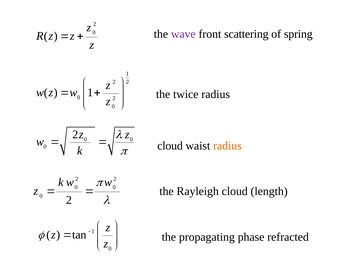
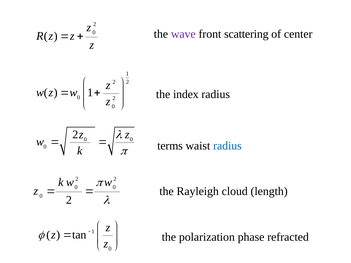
spring: spring -> center
twice: twice -> index
cloud at (170, 146): cloud -> terms
radius at (227, 146) colour: orange -> blue
propagating: propagating -> polarization
